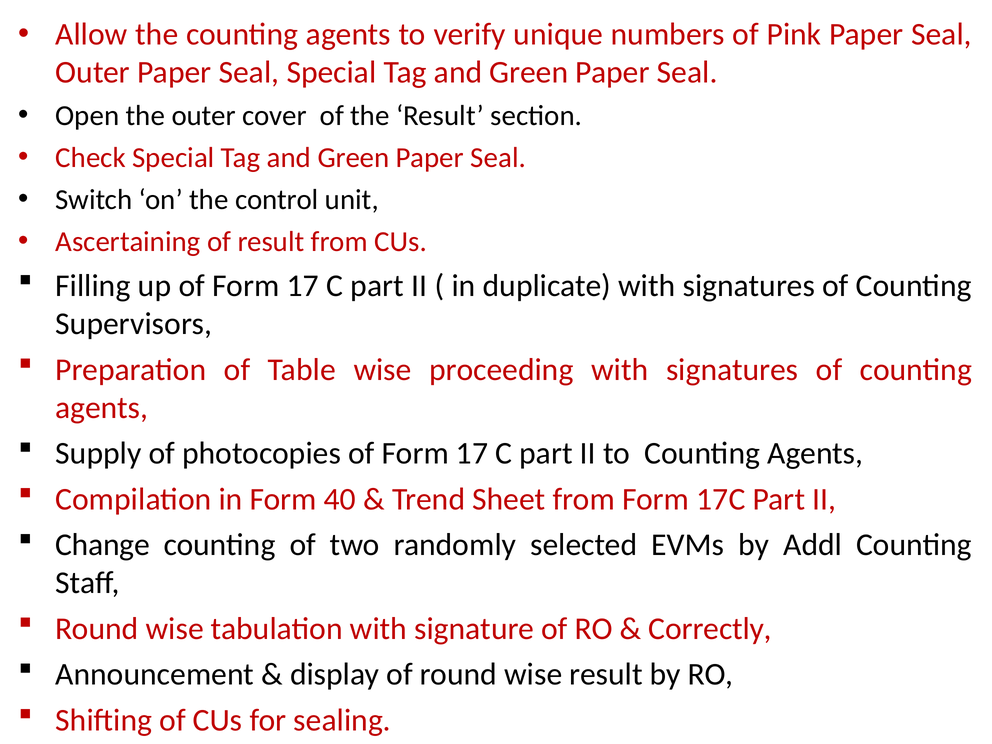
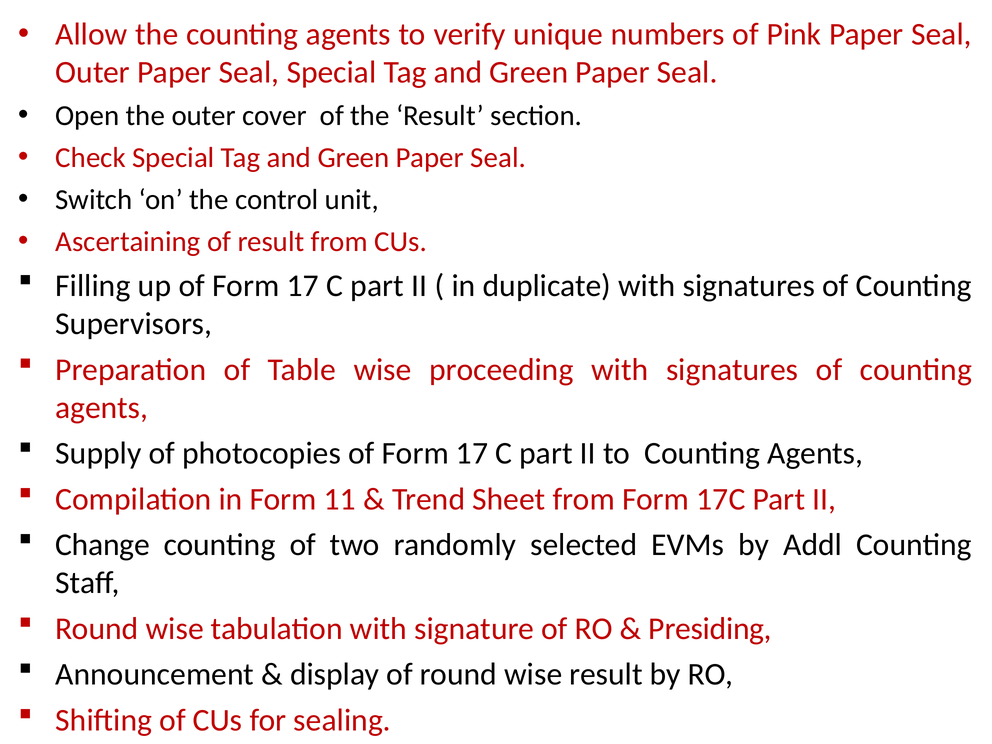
40: 40 -> 11
Correctly: Correctly -> Presiding
